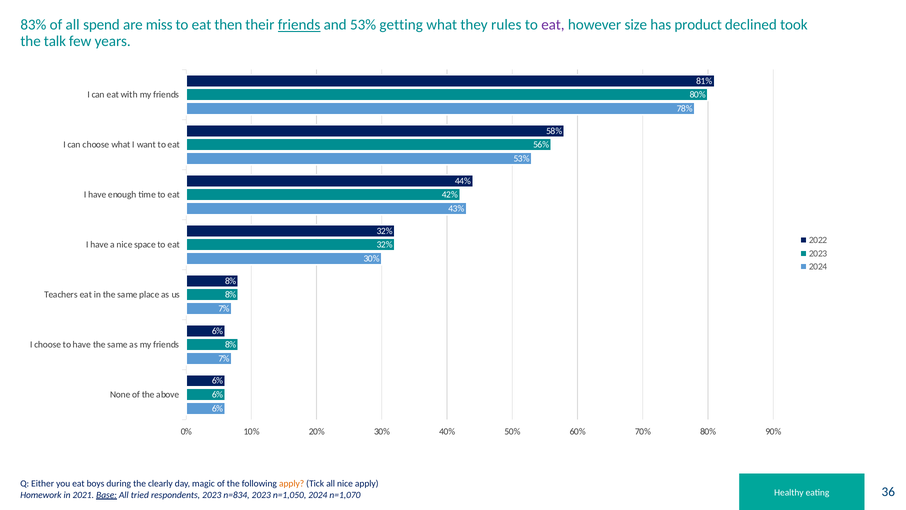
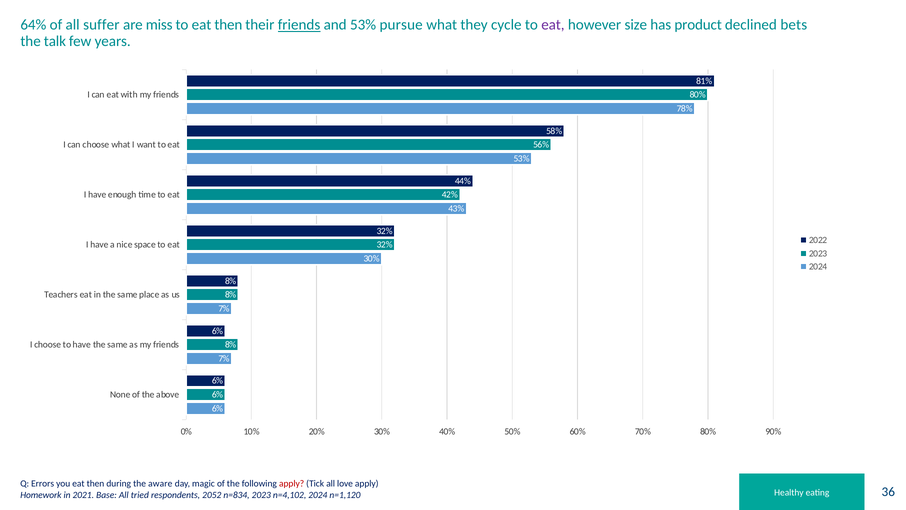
83%: 83% -> 64%
spend: spend -> suffer
getting: getting -> pursue
rules: rules -> cycle
took: took -> bets
Either: Either -> Errors
you eat boys: boys -> then
clearly: clearly -> aware
apply at (292, 483) colour: orange -> red
all nice: nice -> love
Base underline: present -> none
respondents 2023: 2023 -> 2052
n=1,050: n=1,050 -> n=4,102
n=1,070: n=1,070 -> n=1,120
